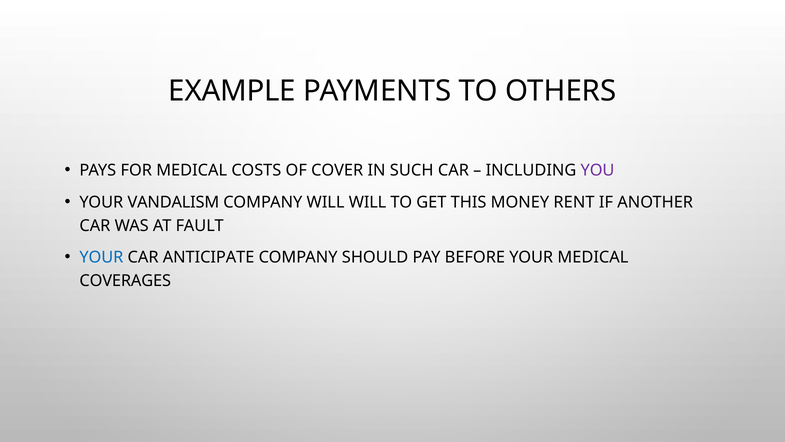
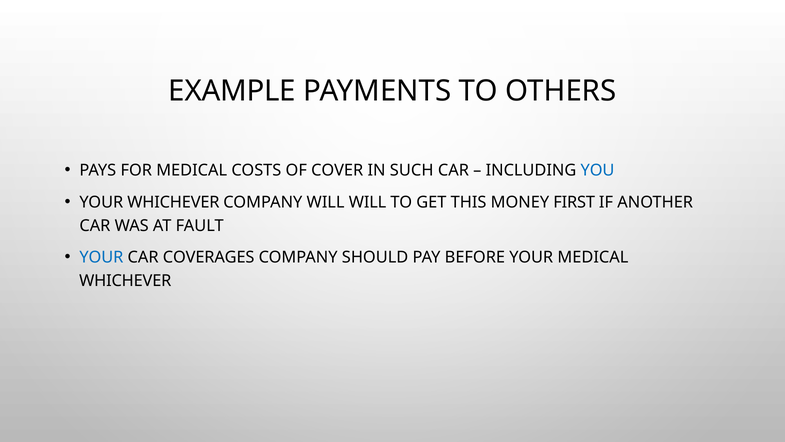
YOU colour: purple -> blue
YOUR VANDALISM: VANDALISM -> WHICHEVER
RENT: RENT -> FIRST
ANTICIPATE: ANTICIPATE -> COVERAGES
COVERAGES at (125, 281): COVERAGES -> WHICHEVER
